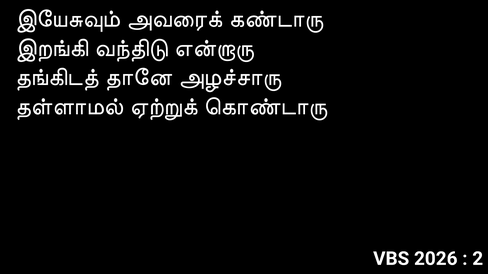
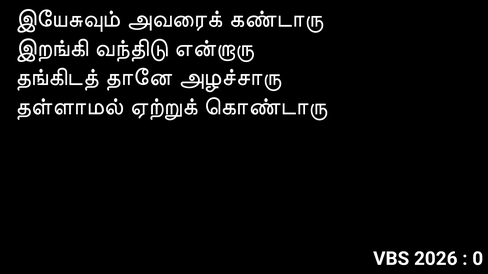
2: 2 -> 0
